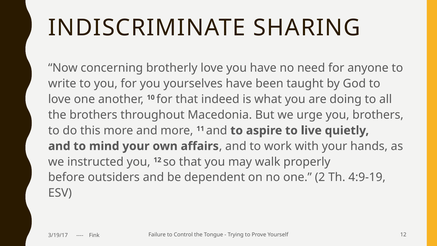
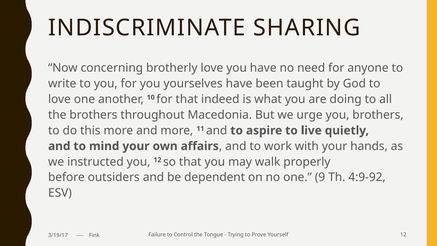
2: 2 -> 9
4:9-19: 4:9-19 -> 4:9-92
